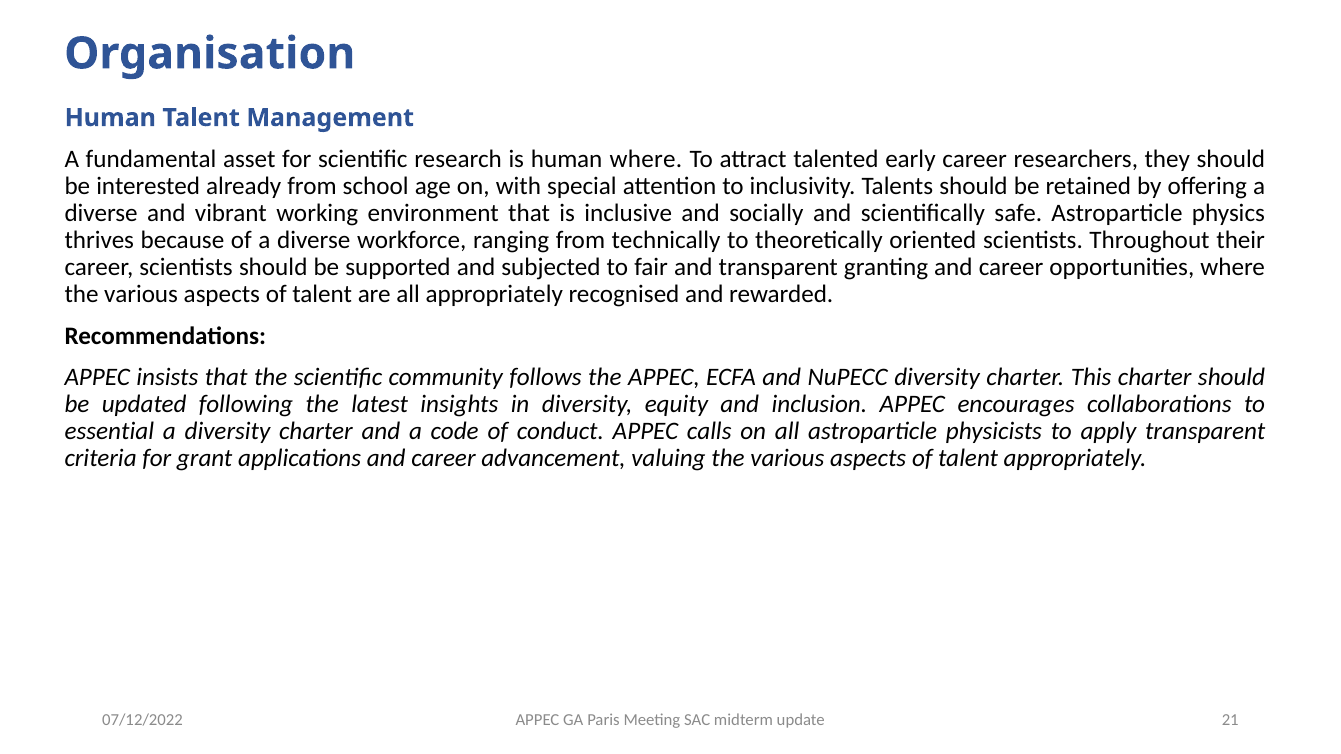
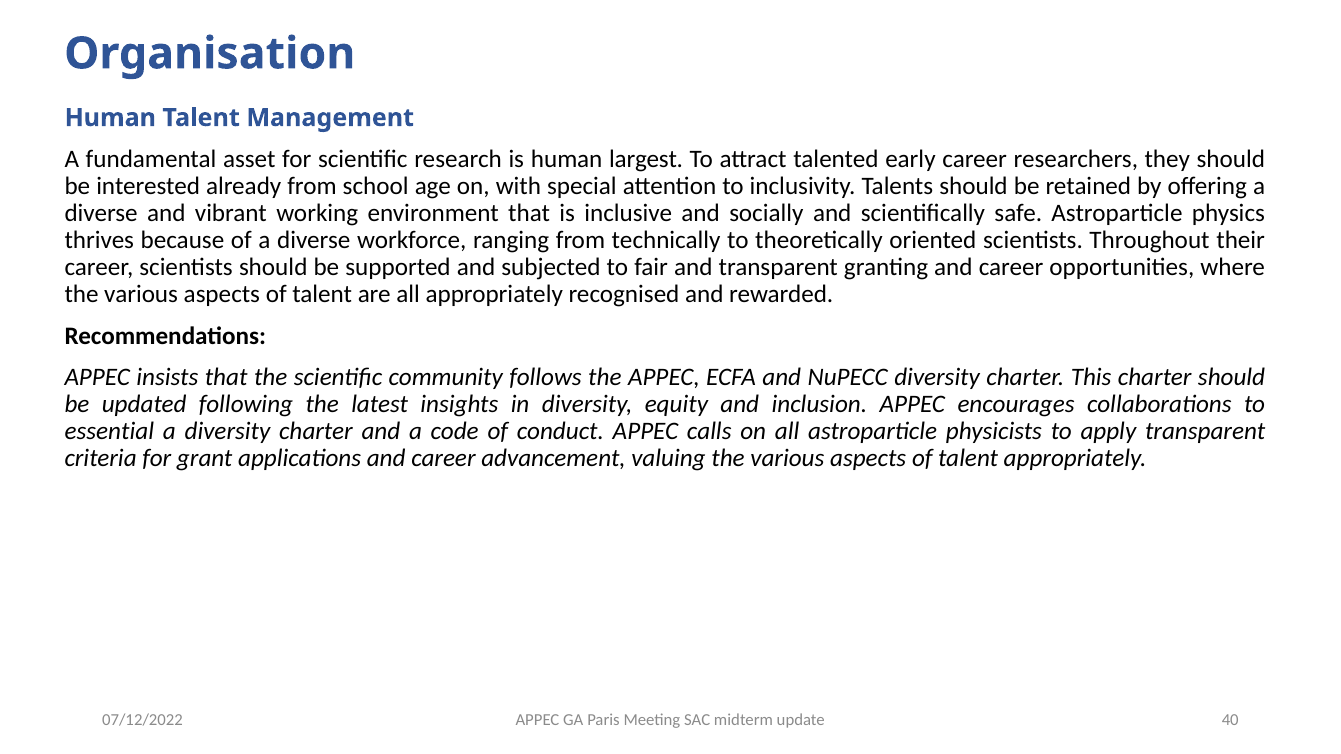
human where: where -> largest
21: 21 -> 40
